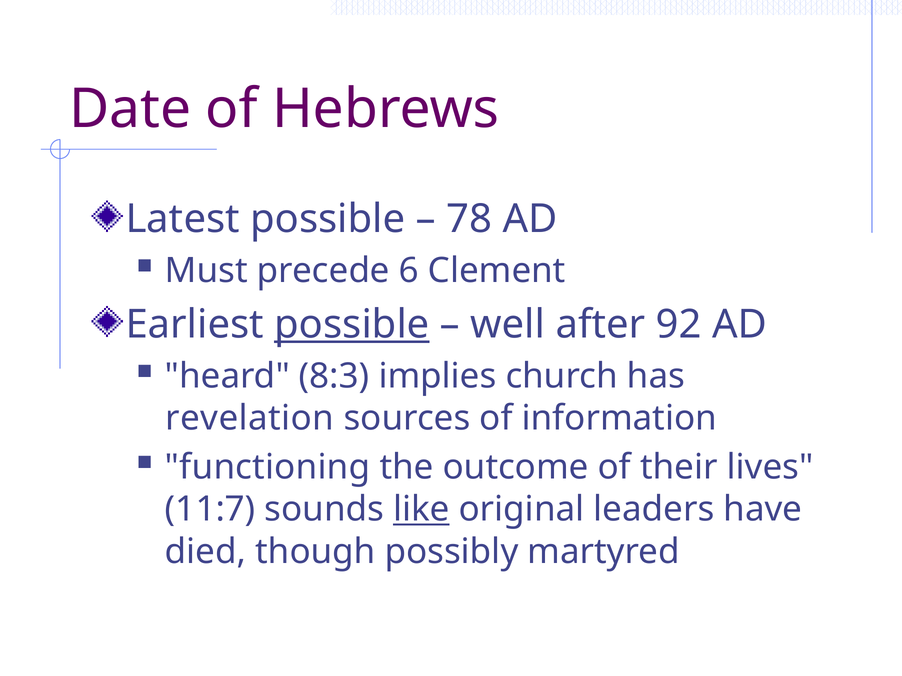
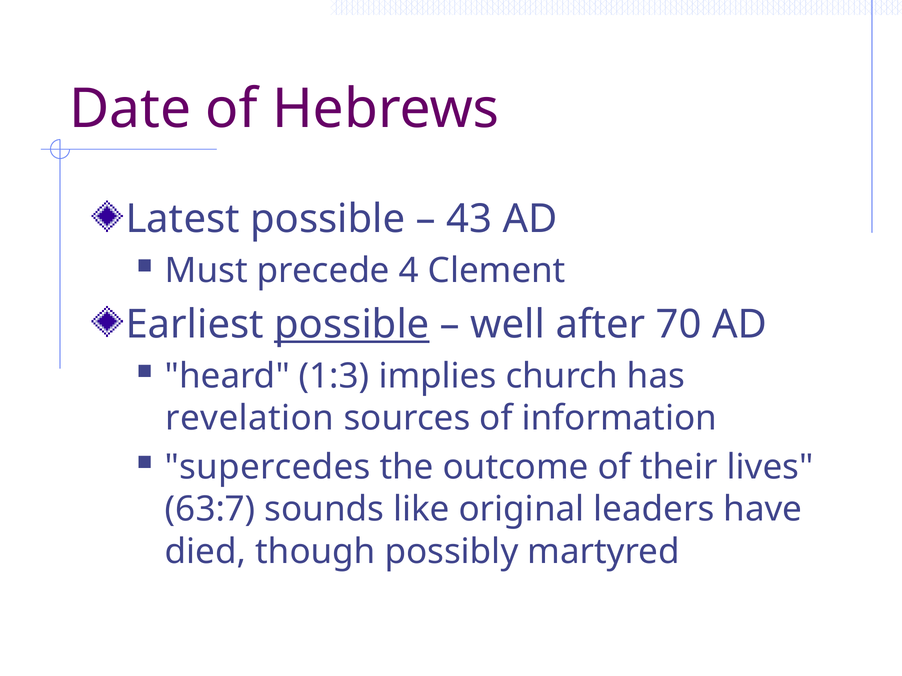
78: 78 -> 43
6: 6 -> 4
92: 92 -> 70
8:3: 8:3 -> 1:3
functioning: functioning -> supercedes
11:7: 11:7 -> 63:7
like underline: present -> none
